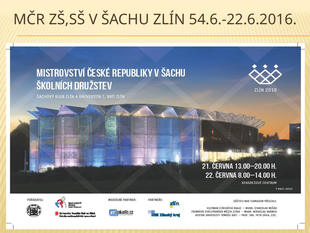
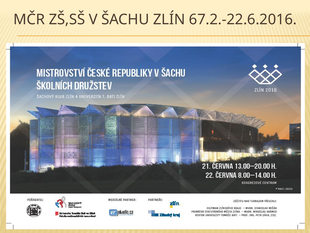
54.6.-22.6.2016: 54.6.-22.6.2016 -> 67.2.-22.6.2016
